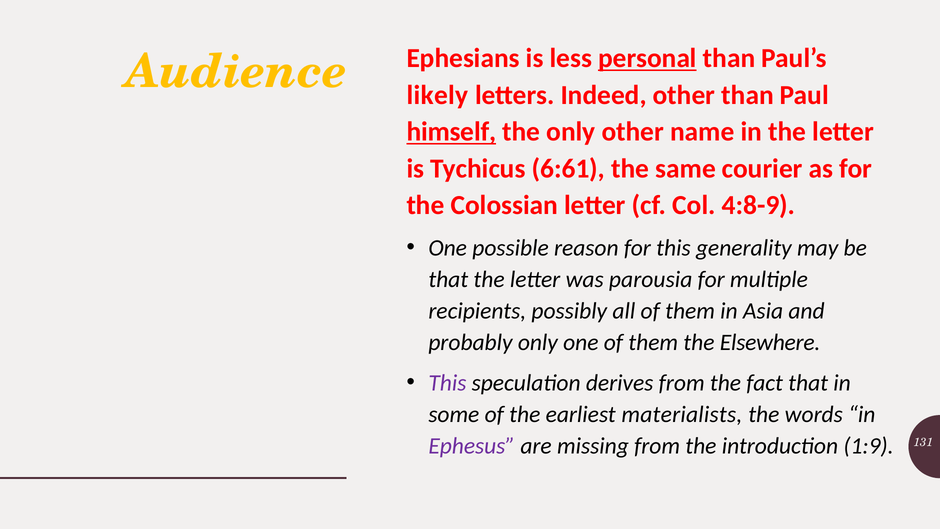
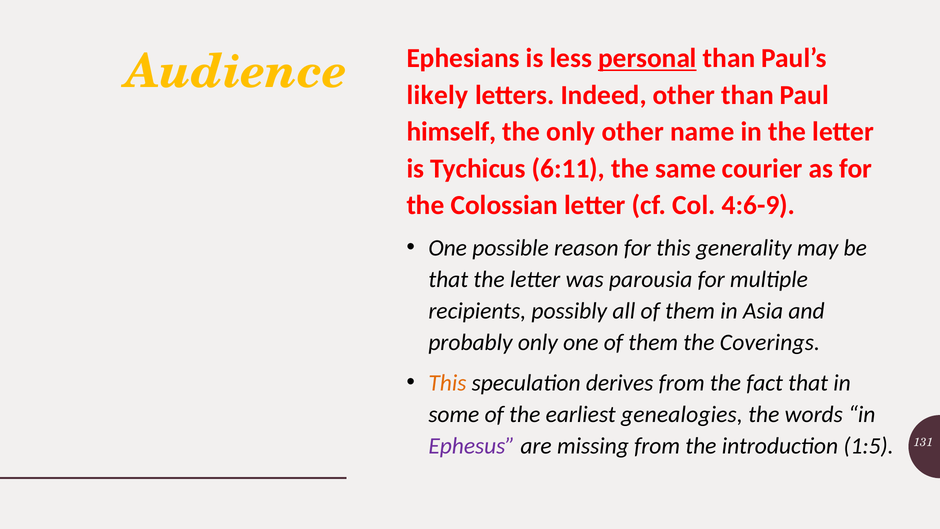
himself underline: present -> none
6:61: 6:61 -> 6:11
4:8-9: 4:8-9 -> 4:6-9
Elsewhere: Elsewhere -> Coverings
This at (447, 383) colour: purple -> orange
materialists: materialists -> genealogies
1:9: 1:9 -> 1:5
